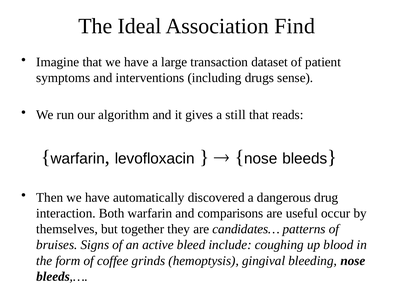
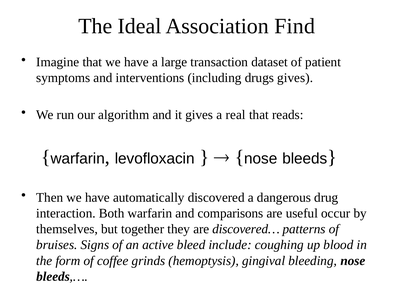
drugs sense: sense -> gives
still: still -> real
candidates…: candidates… -> discovered…
